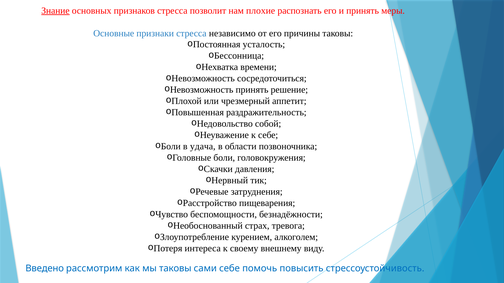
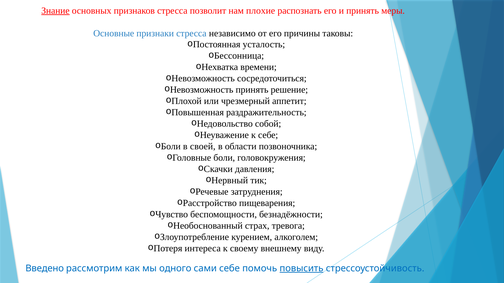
удача: удача -> своей
мы таковы: таковы -> одного
повысить underline: none -> present
